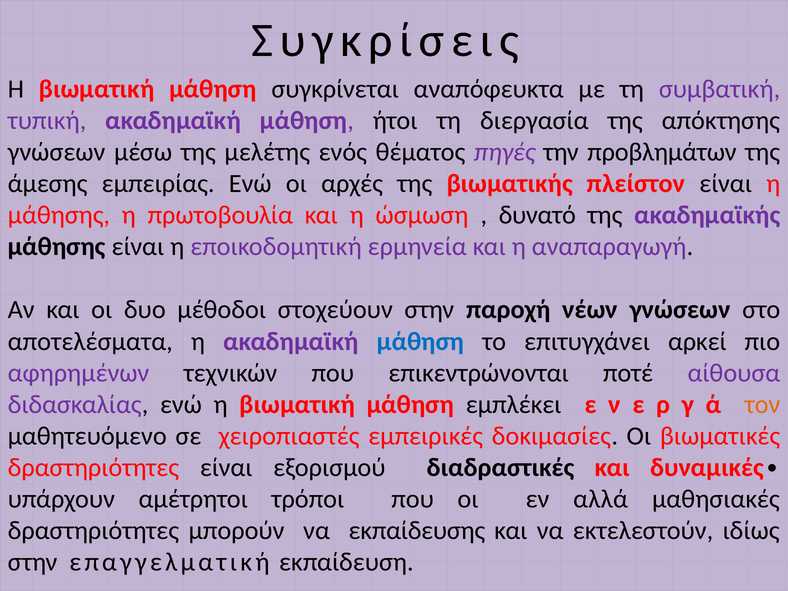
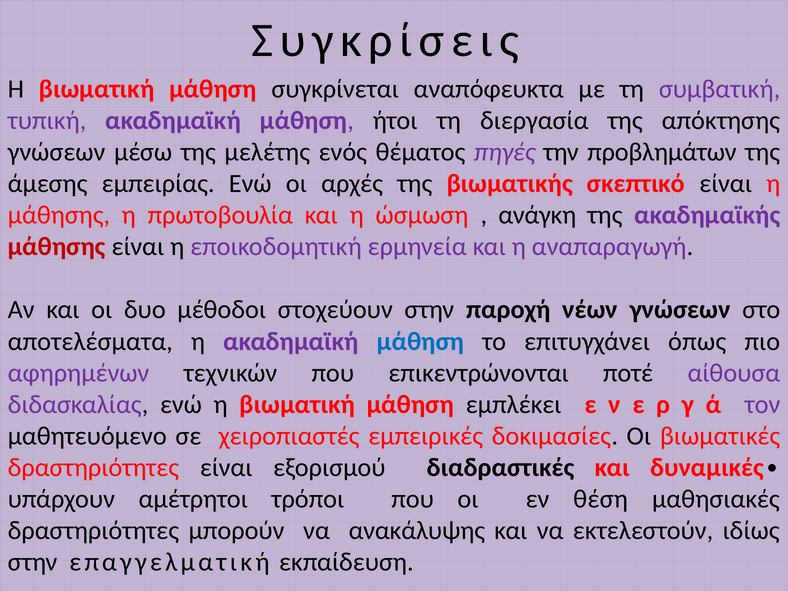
πλείστον: πλείστον -> σκεπτικό
δυνατό: δυνατό -> ανάγκη
μάθησης at (57, 247) colour: black -> red
αρκεί: αρκεί -> όπως
τον colour: orange -> purple
αλλά: αλλά -> θέση
εκπαίδευσης: εκπαίδευσης -> ανακάλυψης
